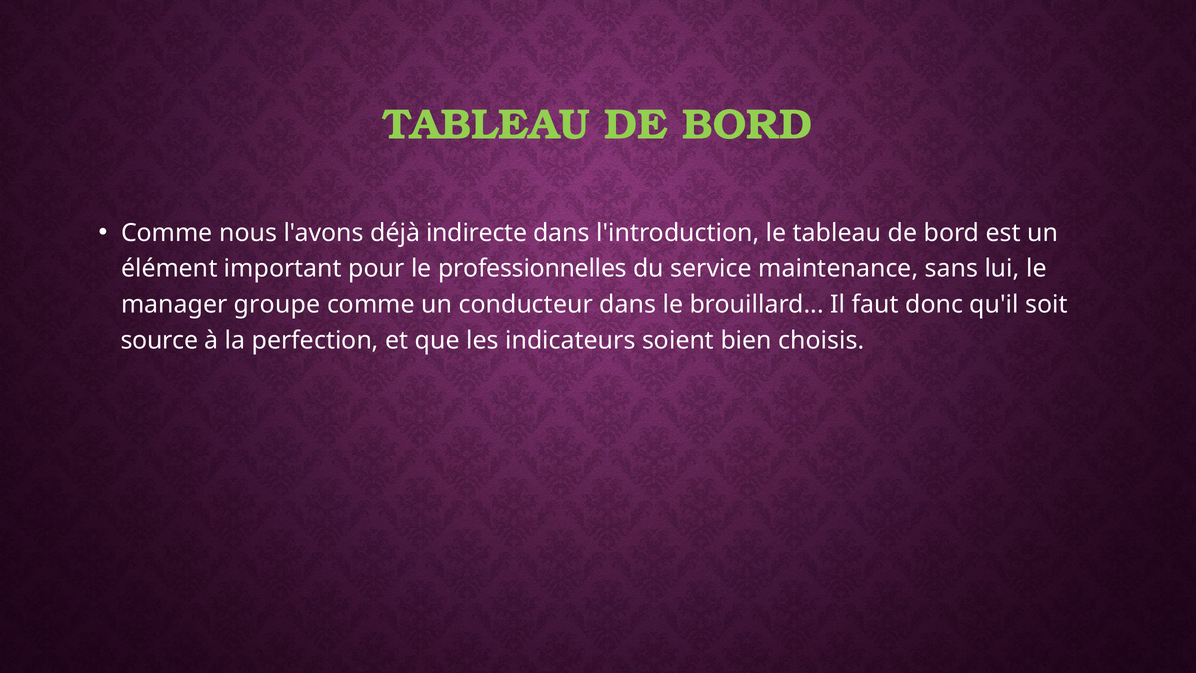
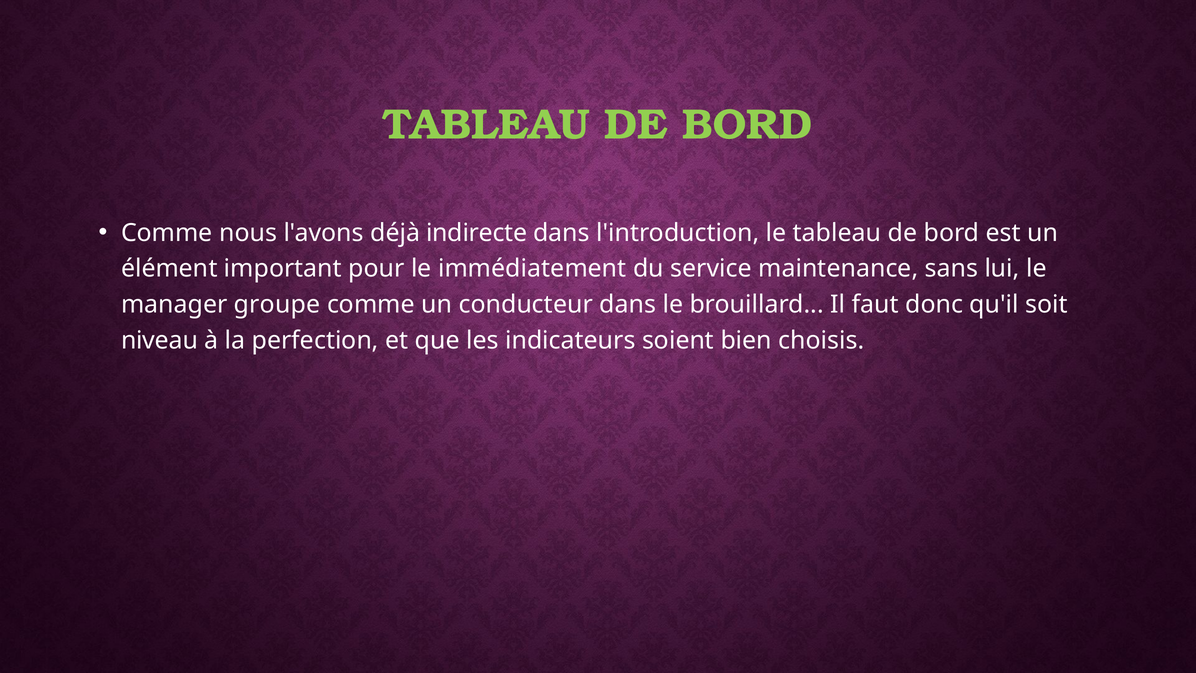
professionnelles: professionnelles -> immédiatement
source: source -> niveau
